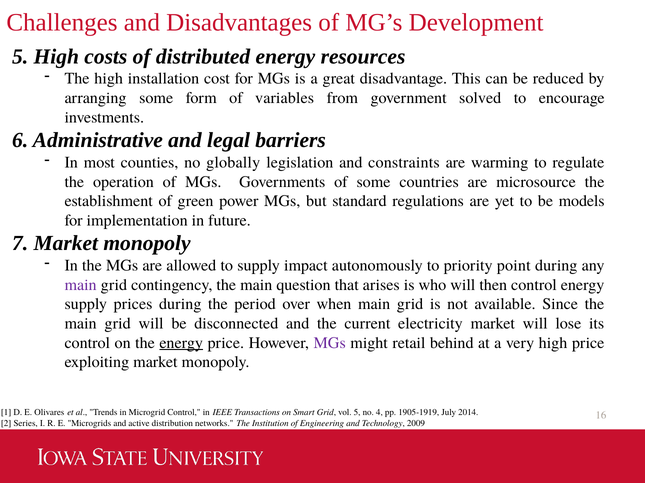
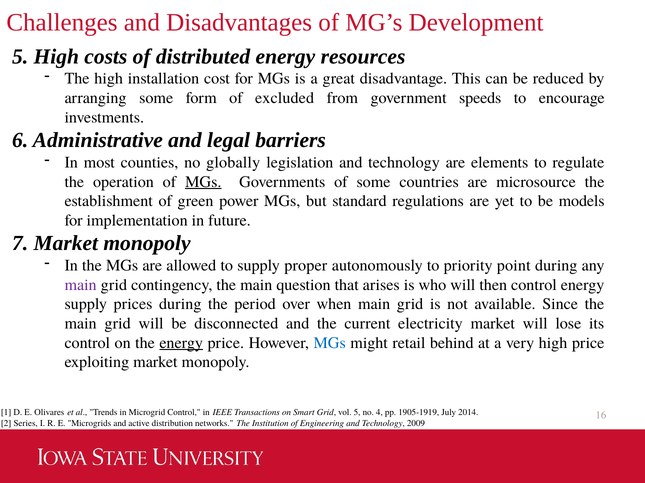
variables: variables -> excluded
solved: solved -> speeds
legislation and constraints: constraints -> technology
warming: warming -> elements
MGs at (203, 182) underline: none -> present
impact: impact -> proper
MGs at (330, 343) colour: purple -> blue
